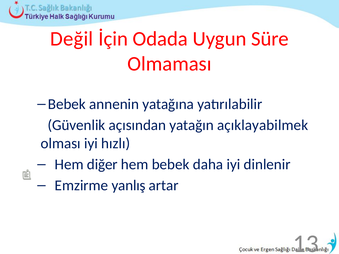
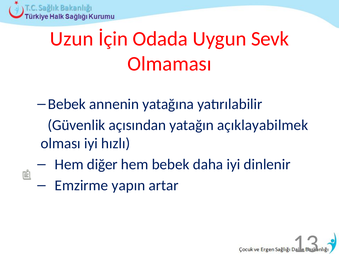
Değil: Değil -> Uzun
Süre: Süre -> Sevk
yanlış: yanlış -> yapın
